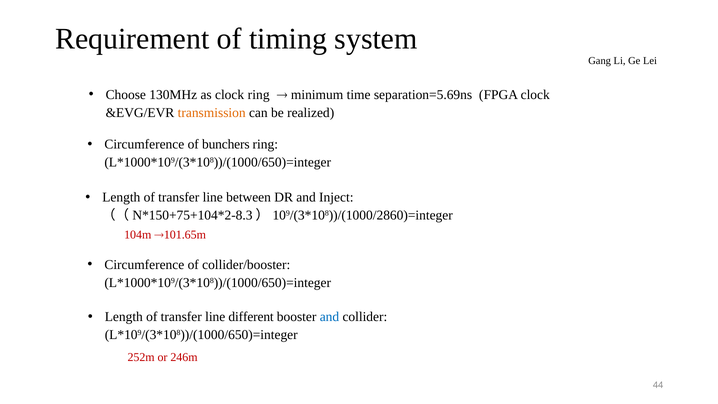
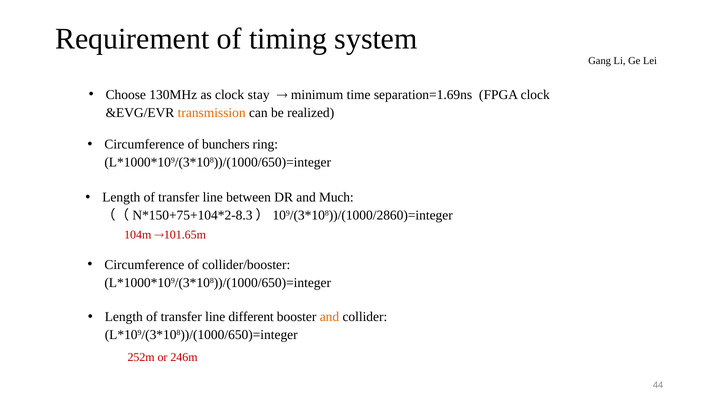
clock ring: ring -> stay
separation=5.69ns: separation=5.69ns -> separation=1.69ns
Inject: Inject -> Much
and at (329, 317) colour: blue -> orange
